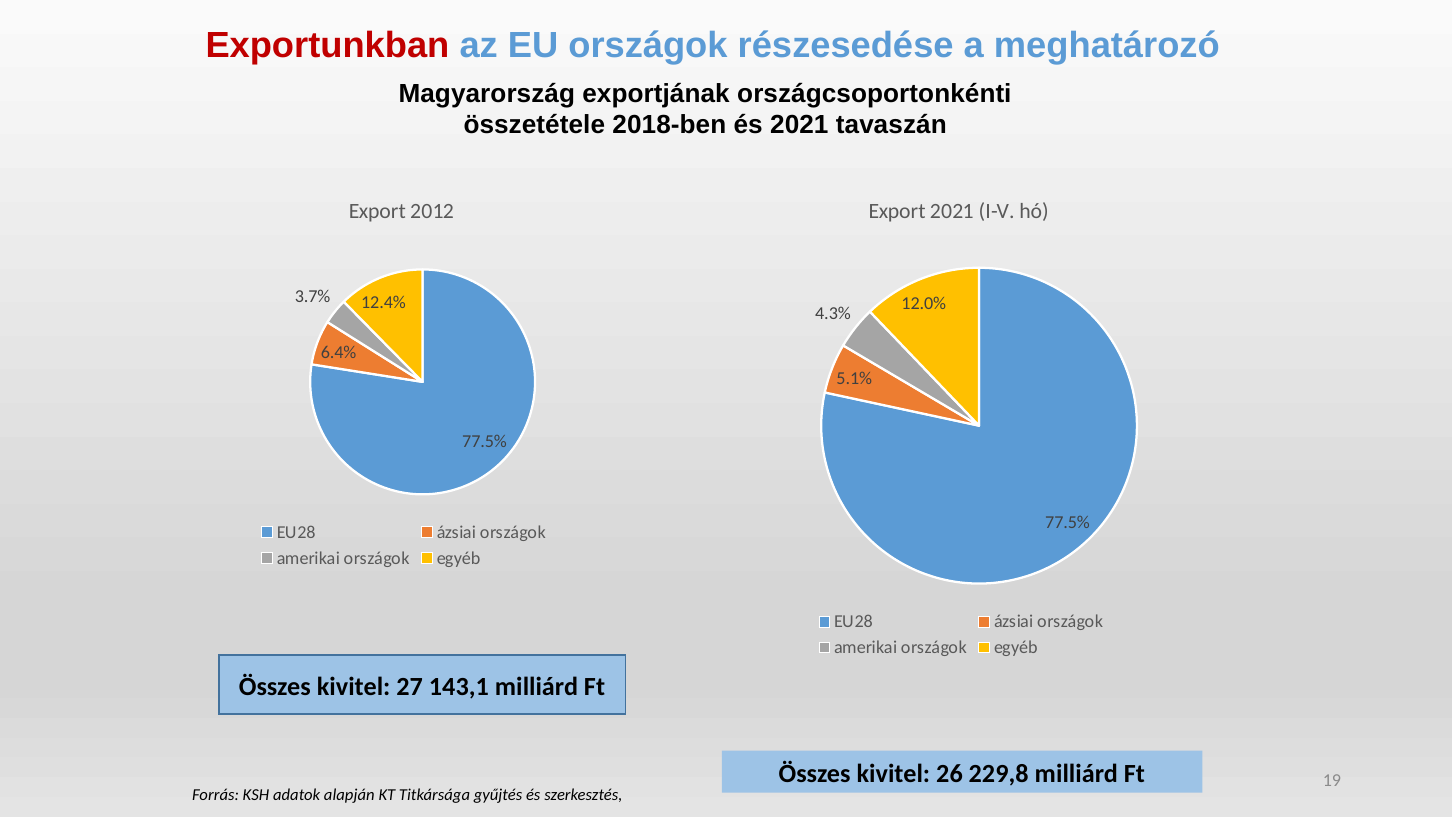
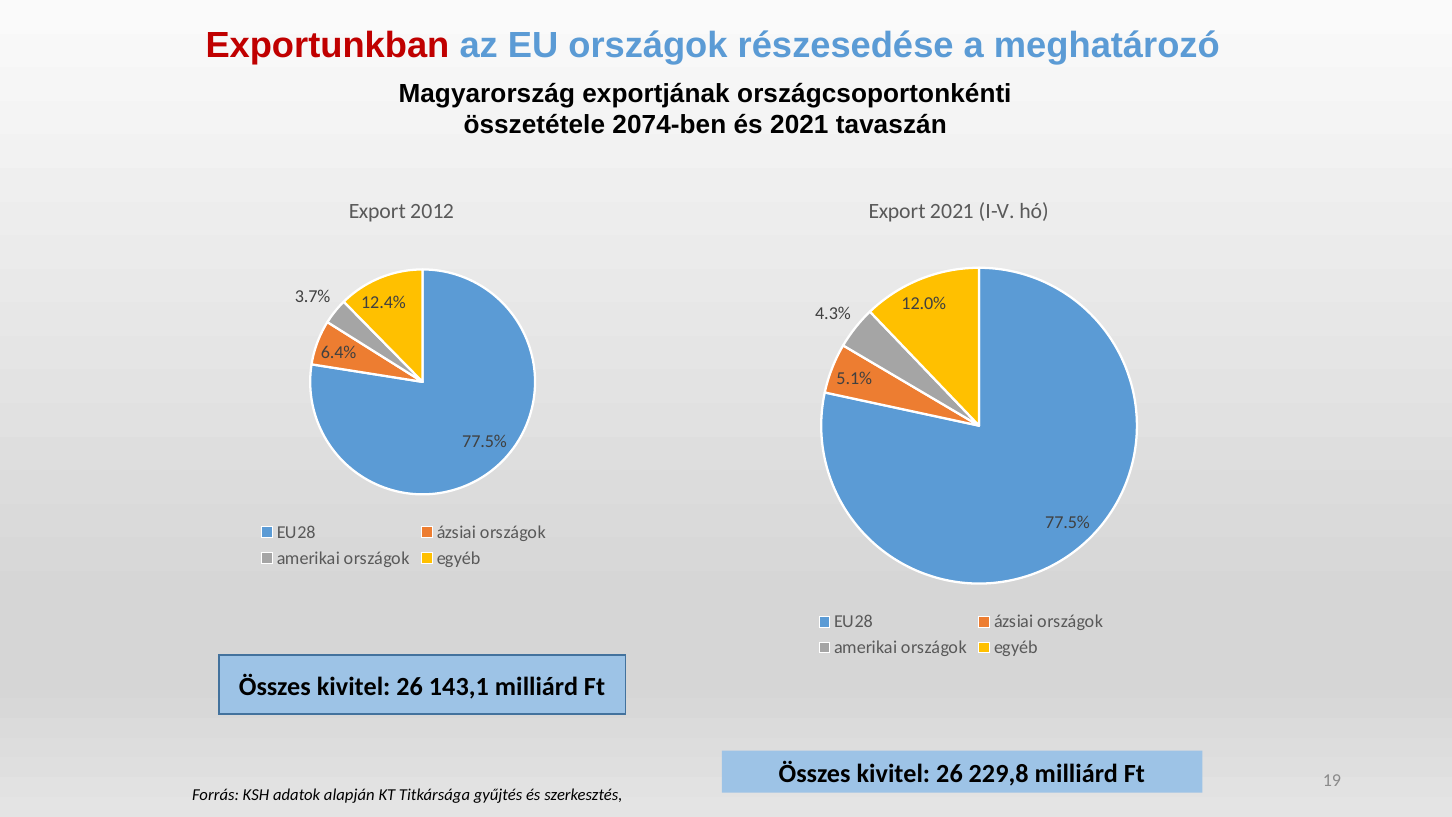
2018-ben: 2018-ben -> 2074-ben
27 at (410, 686): 27 -> 26
